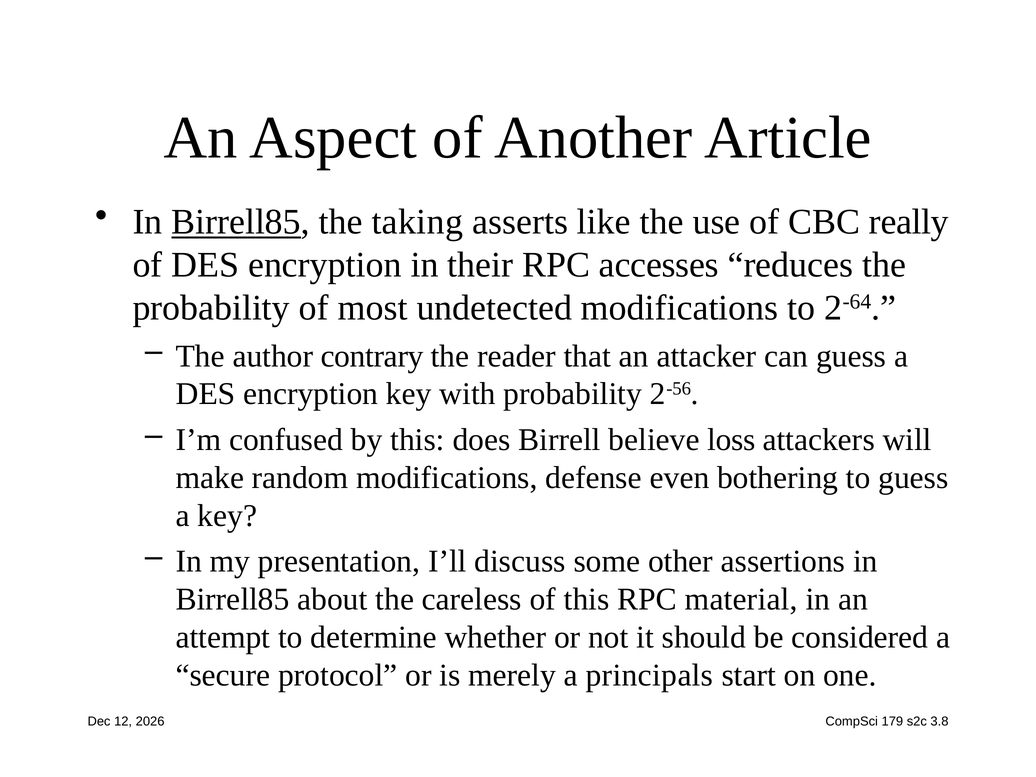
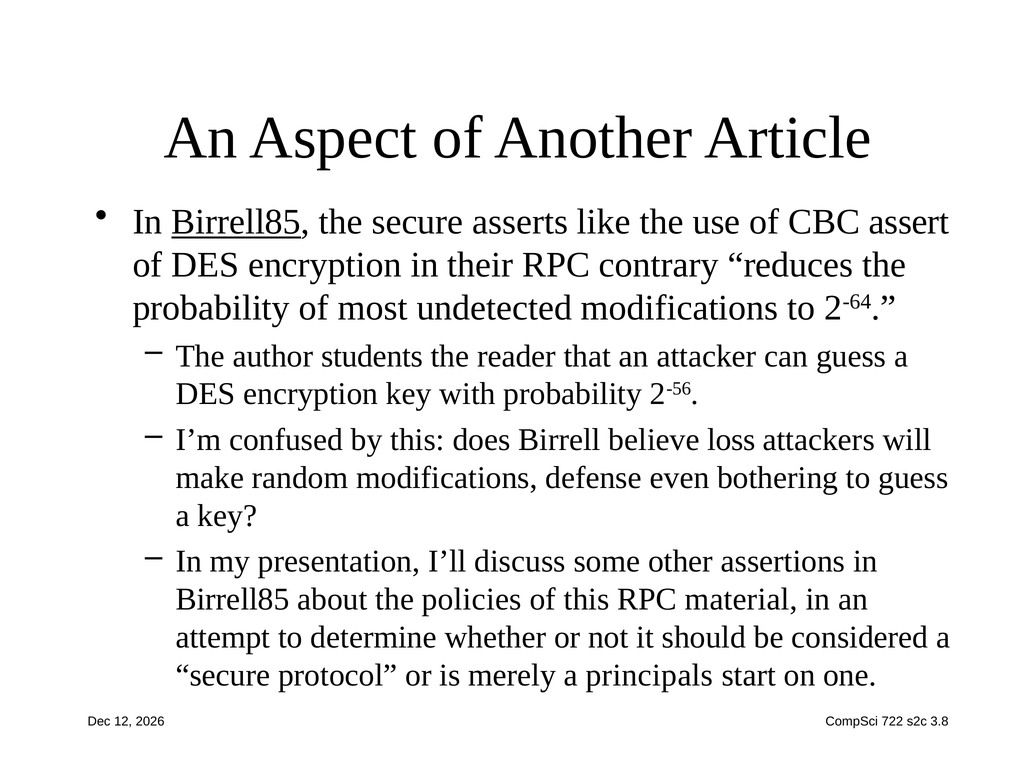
the taking: taking -> secure
really: really -> assert
accesses: accesses -> contrary
contrary: contrary -> students
careless: careless -> policies
179: 179 -> 722
